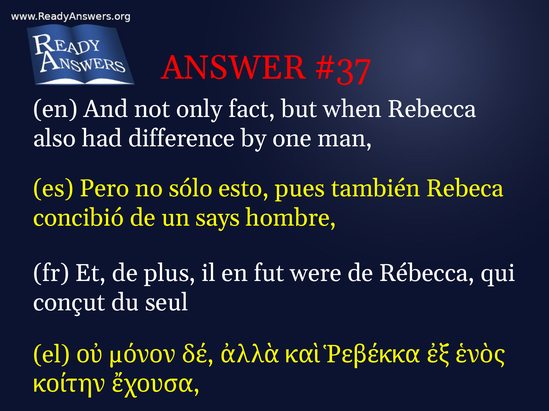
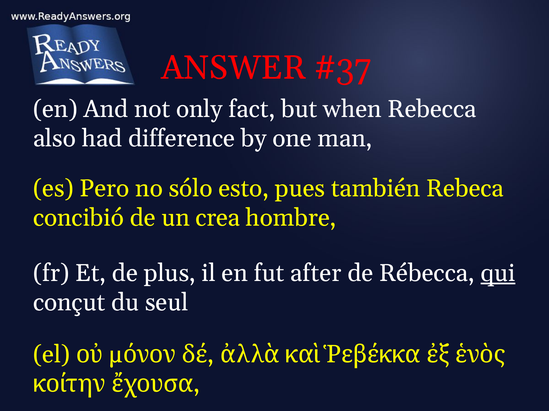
says: says -> crea
were: were -> after
qui underline: none -> present
